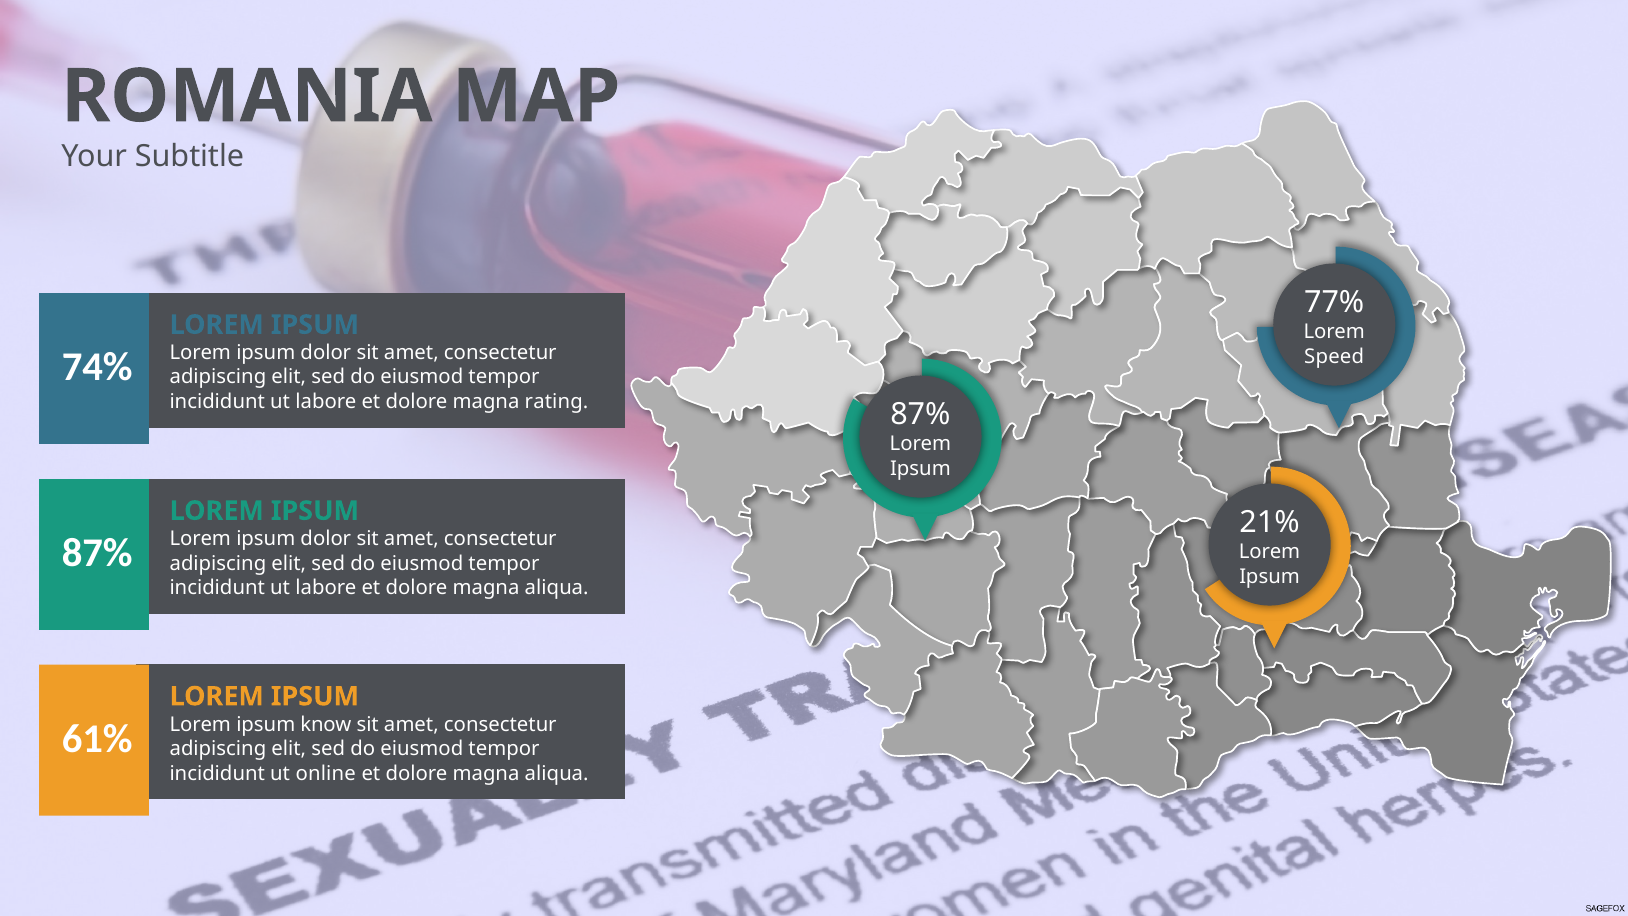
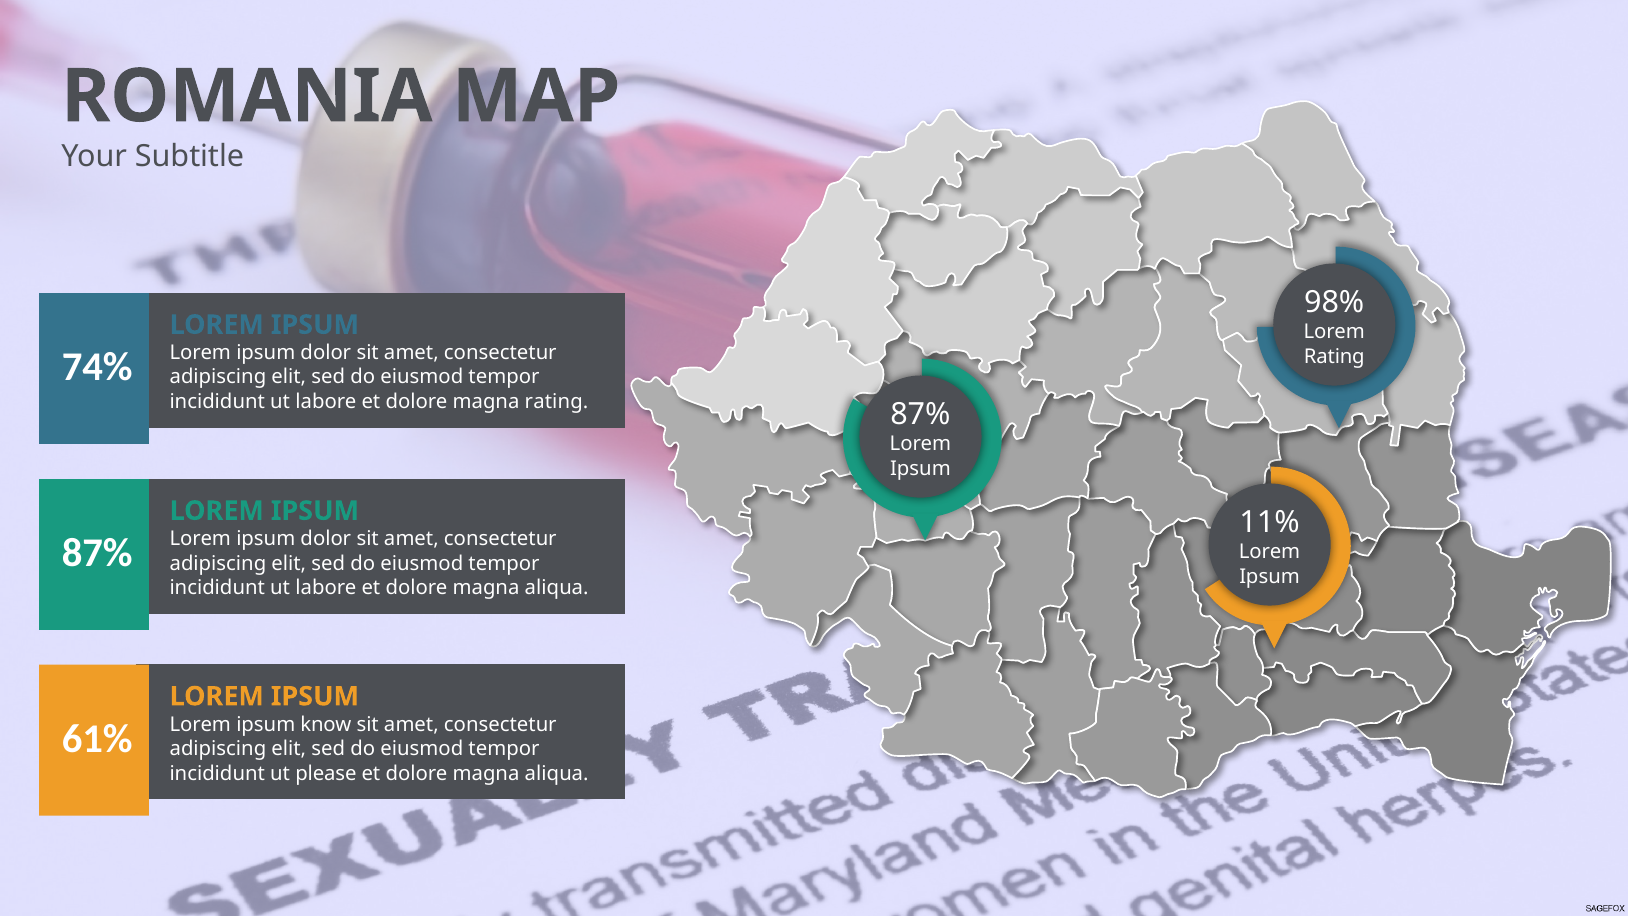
77%: 77% -> 98%
Speed at (1334, 356): Speed -> Rating
21%: 21% -> 11%
online: online -> please
